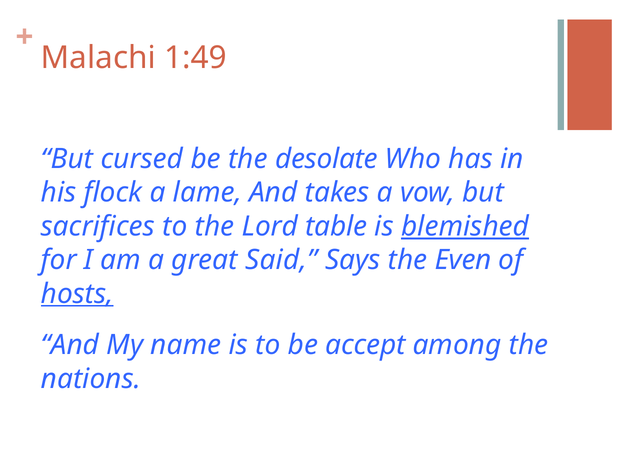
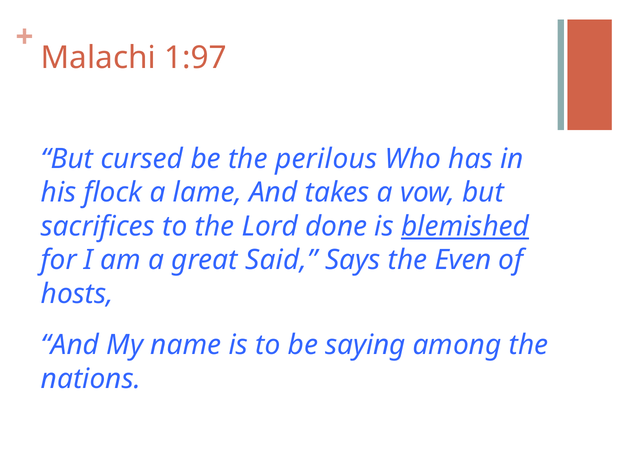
1:49: 1:49 -> 1:97
desolate: desolate -> perilous
table: table -> done
hosts underline: present -> none
accept: accept -> saying
